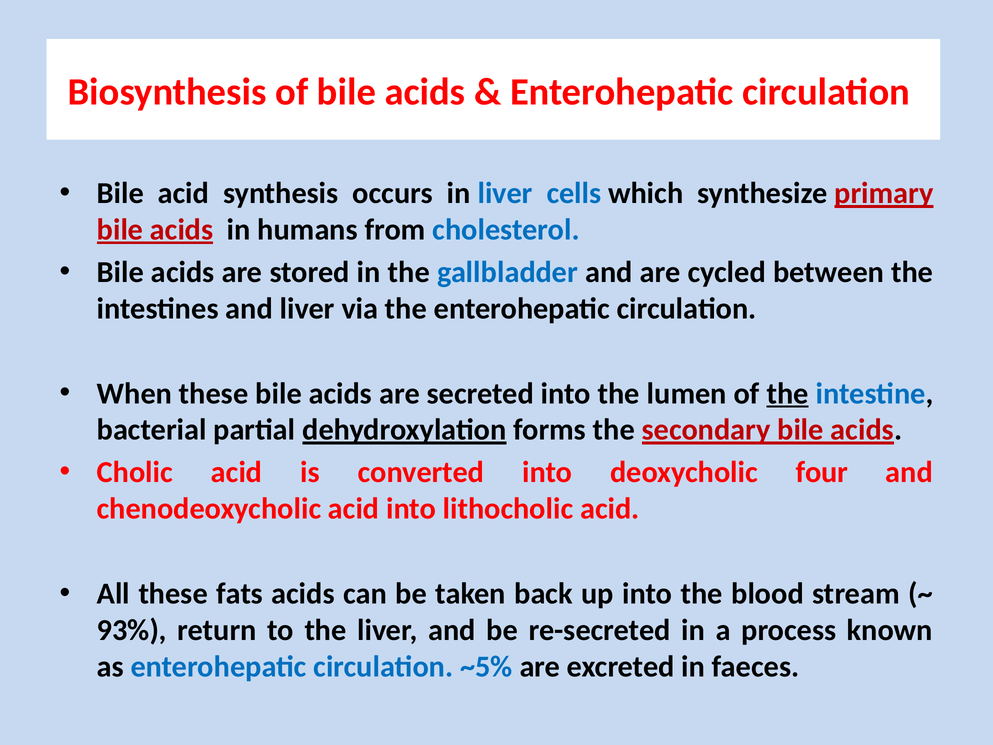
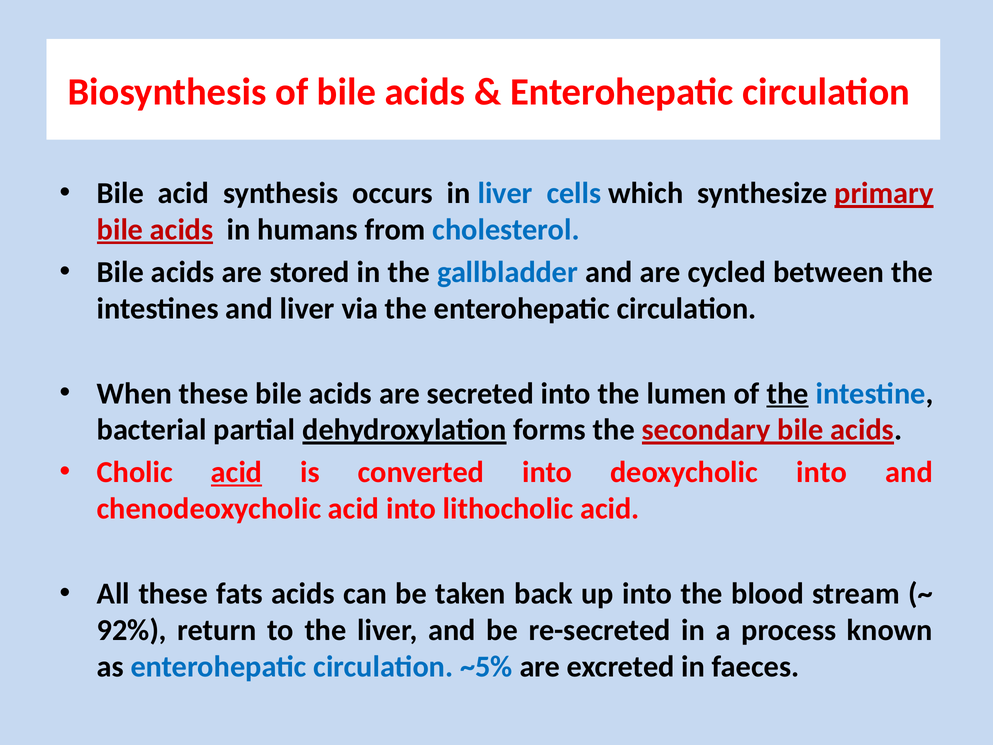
acid at (237, 472) underline: none -> present
deoxycholic four: four -> into
93%: 93% -> 92%
